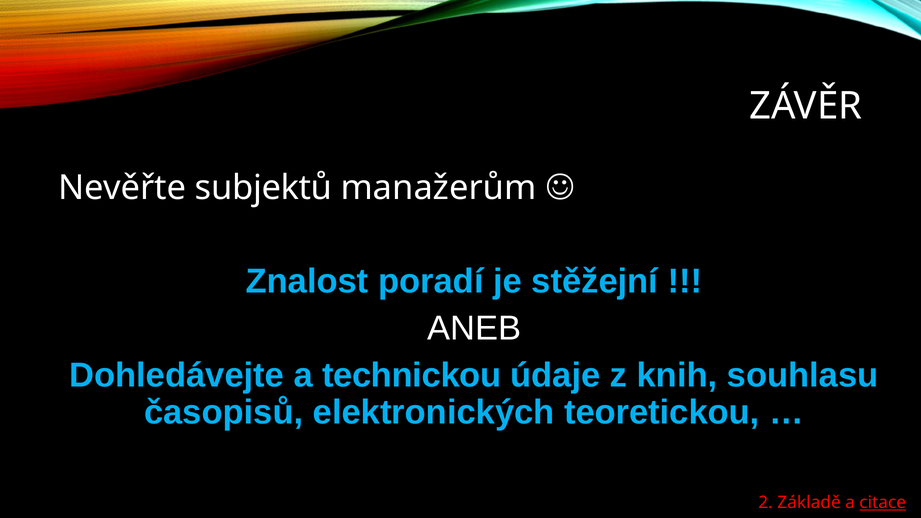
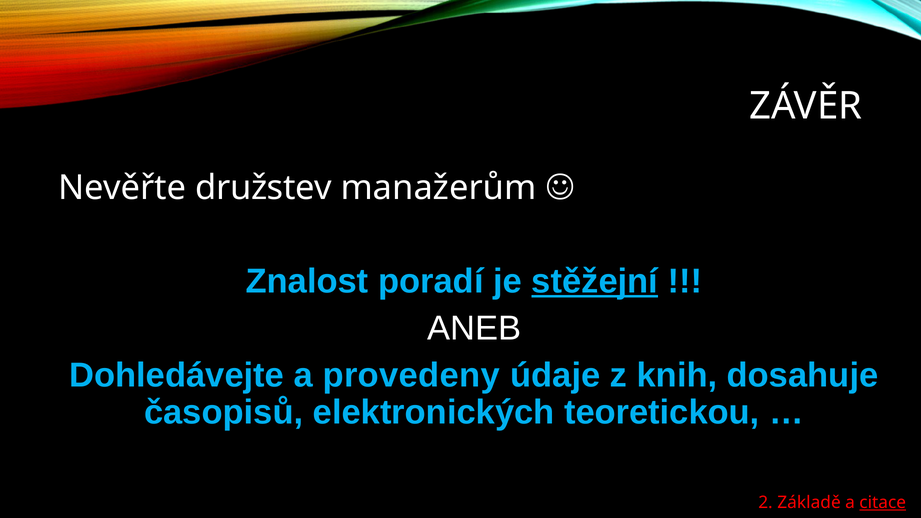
subjektů: subjektů -> družstev
stěžejní underline: none -> present
technickou: technickou -> provedeny
souhlasu: souhlasu -> dosahuje
